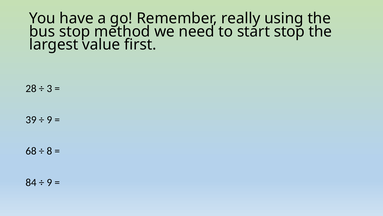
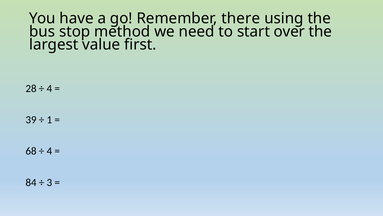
really: really -> there
start stop: stop -> over
3 at (49, 88): 3 -> 4
9 at (49, 119): 9 -> 1
8 at (49, 151): 8 -> 4
9 at (49, 182): 9 -> 3
